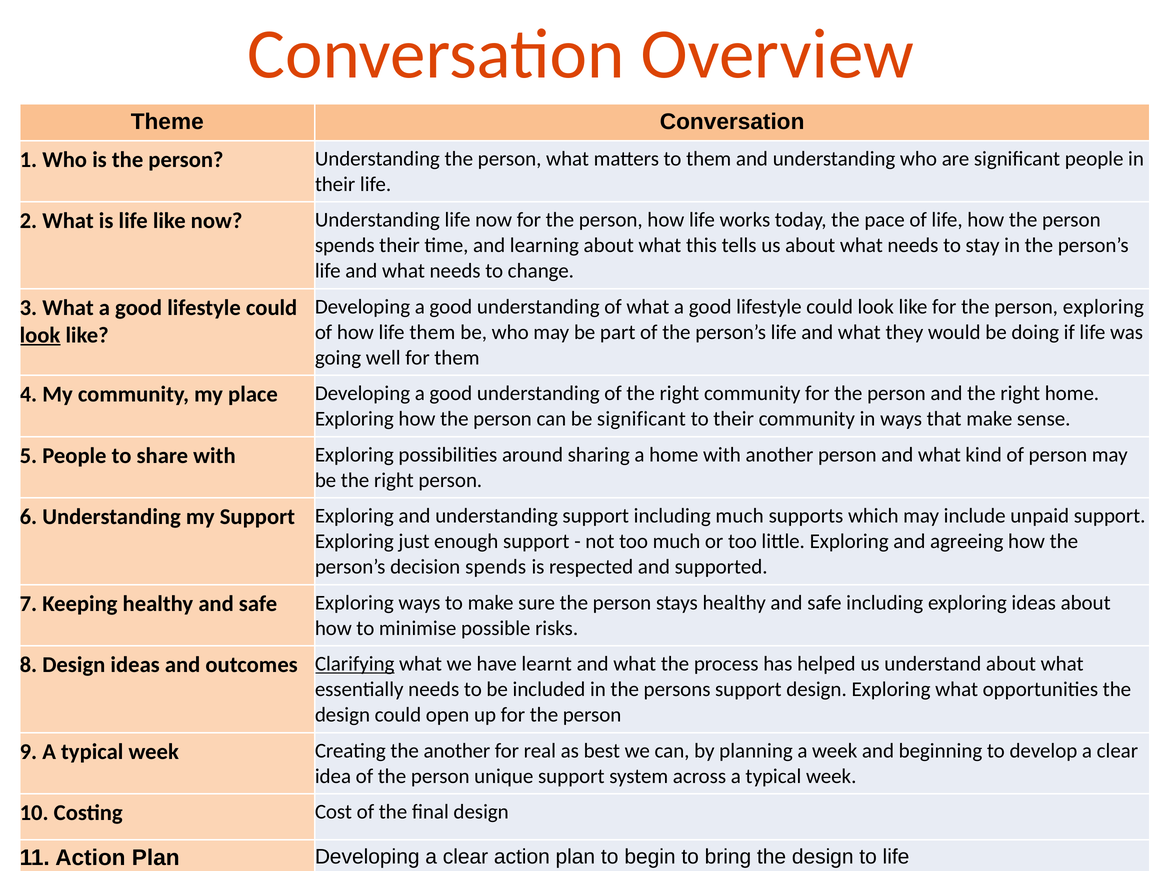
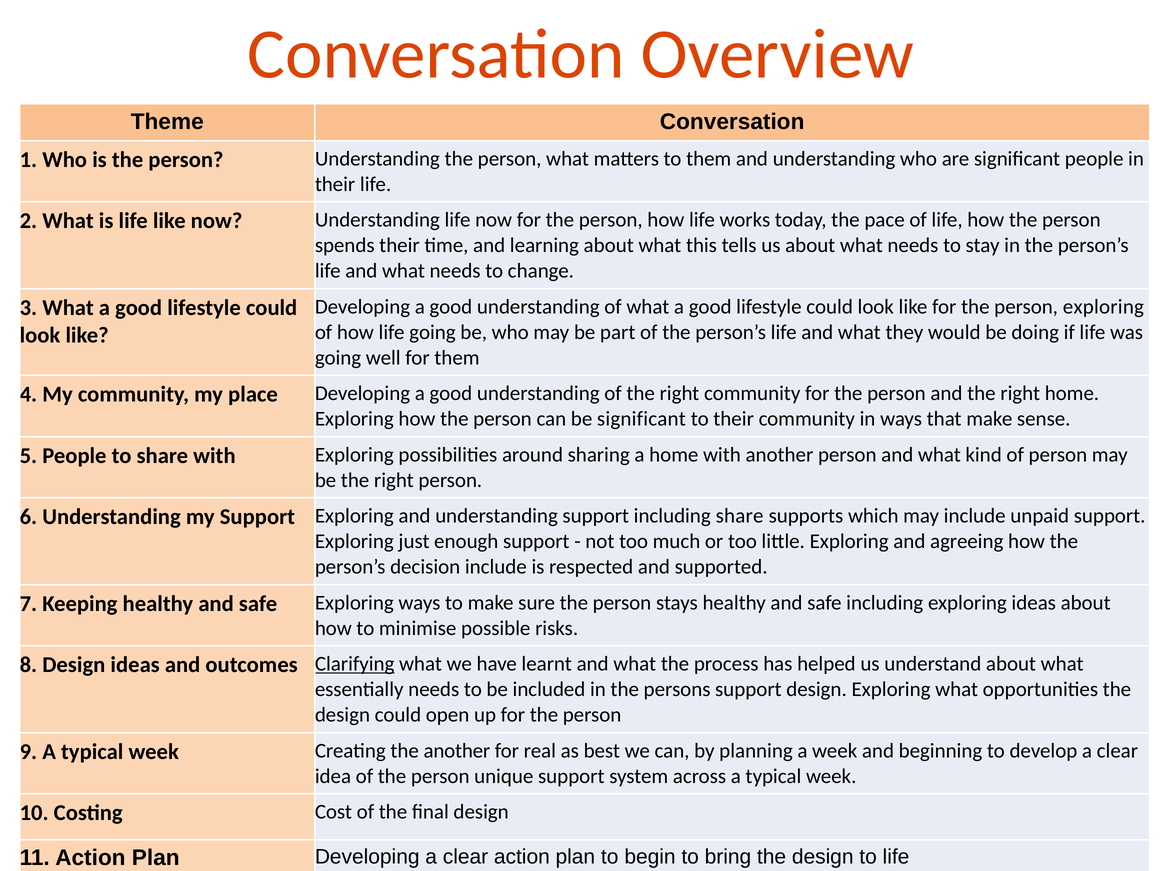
life them: them -> going
look at (40, 335) underline: present -> none
including much: much -> share
decision spends: spends -> include
